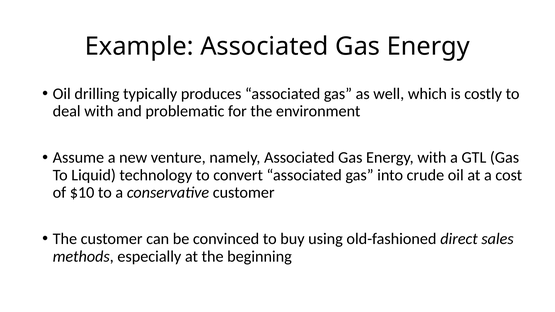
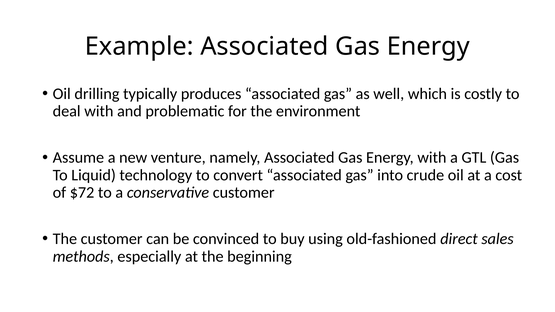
$10: $10 -> $72
